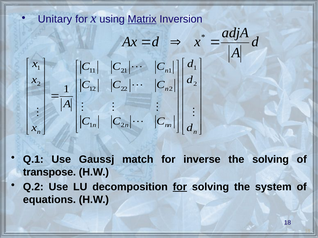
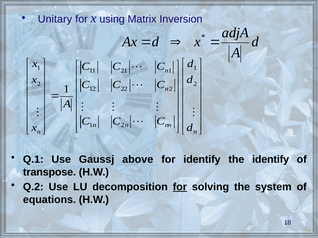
Matrix underline: present -> none
match: match -> above
for inverse: inverse -> identify
the solving: solving -> identify
